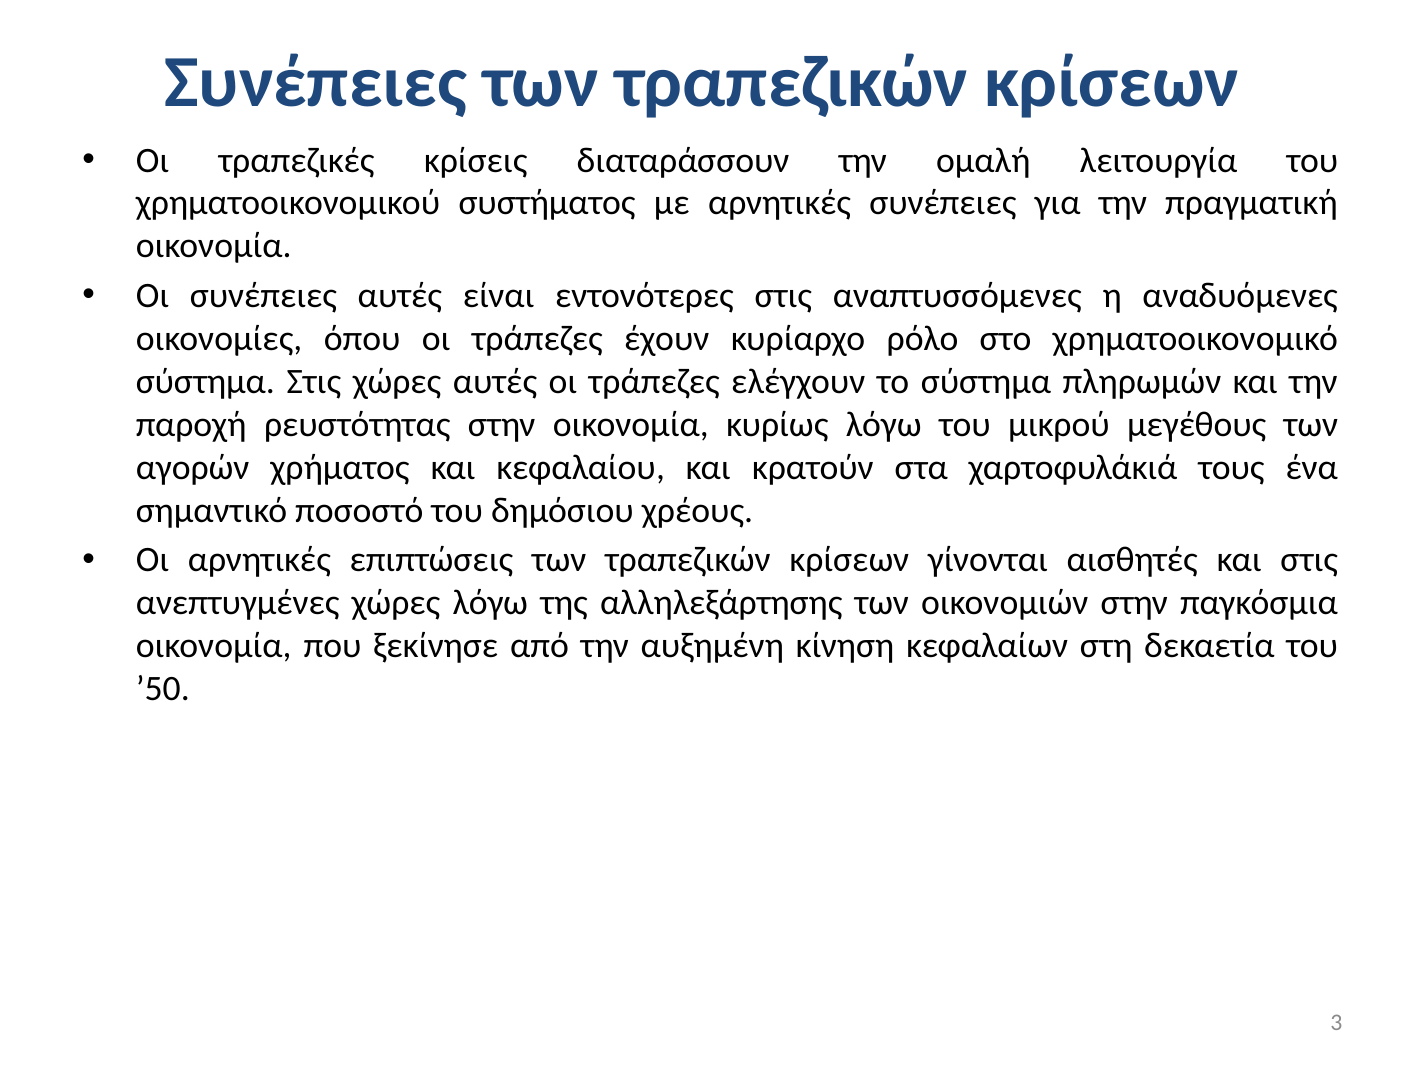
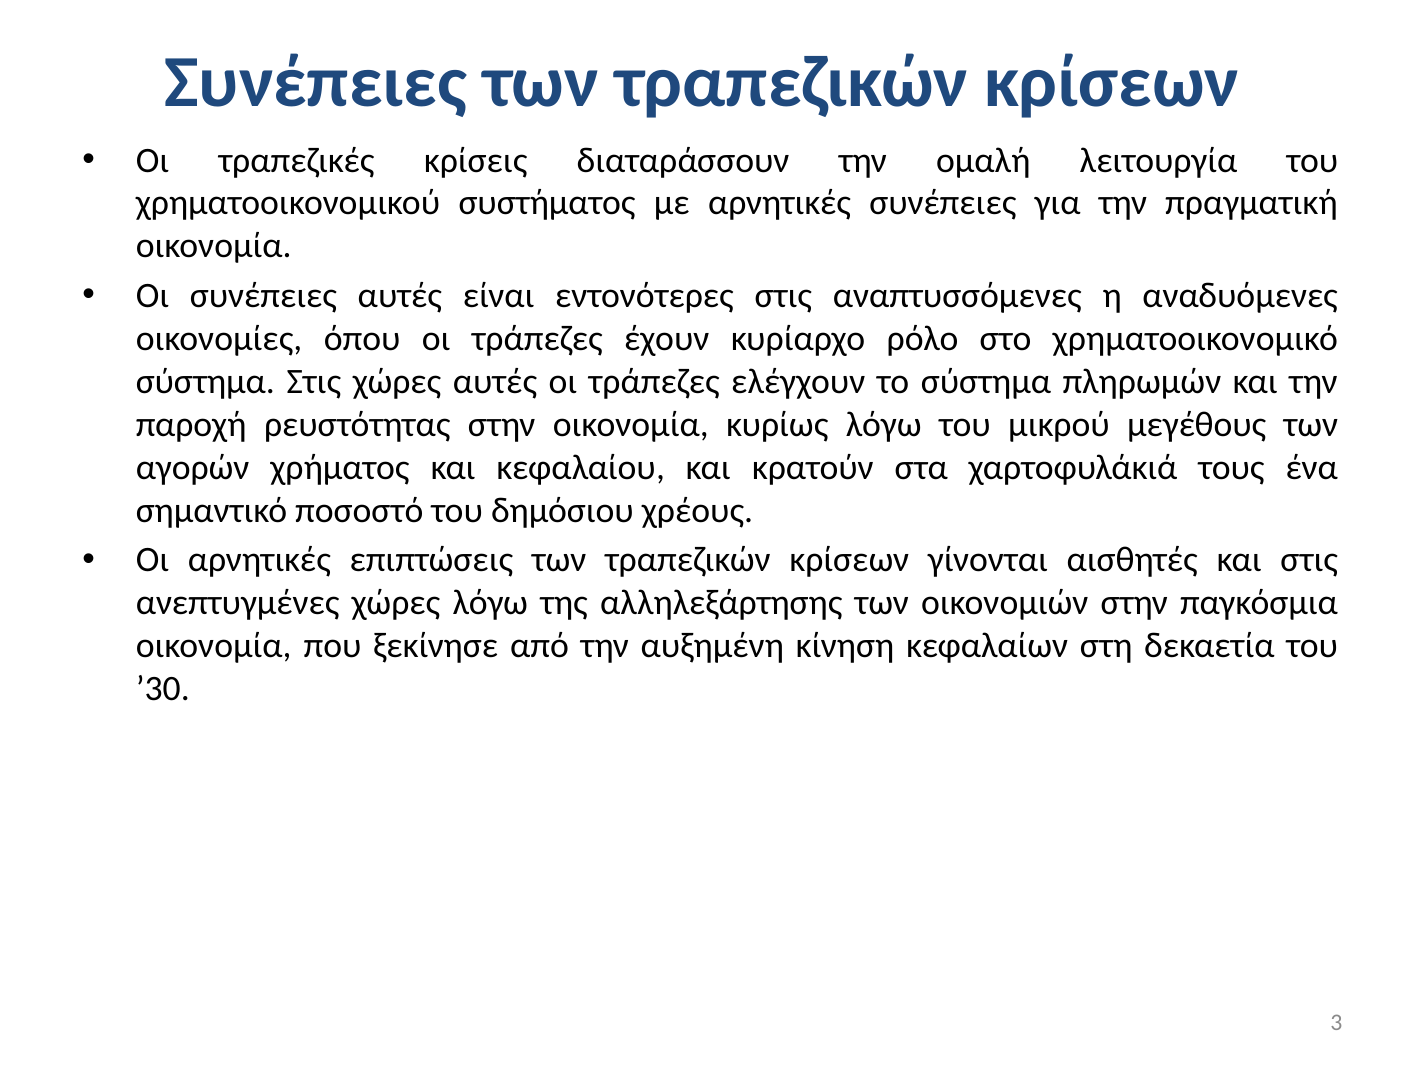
’50: ’50 -> ’30
